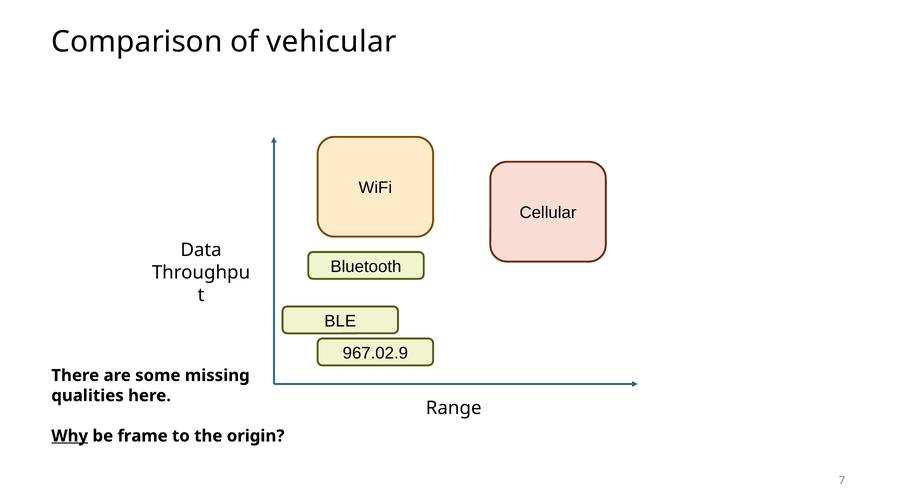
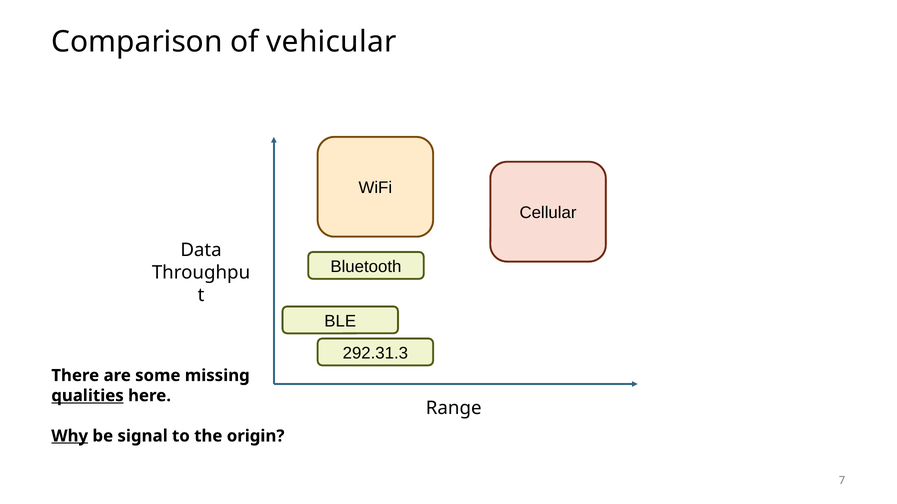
967.02.9: 967.02.9 -> 292.31.3
qualities underline: none -> present
frame: frame -> signal
